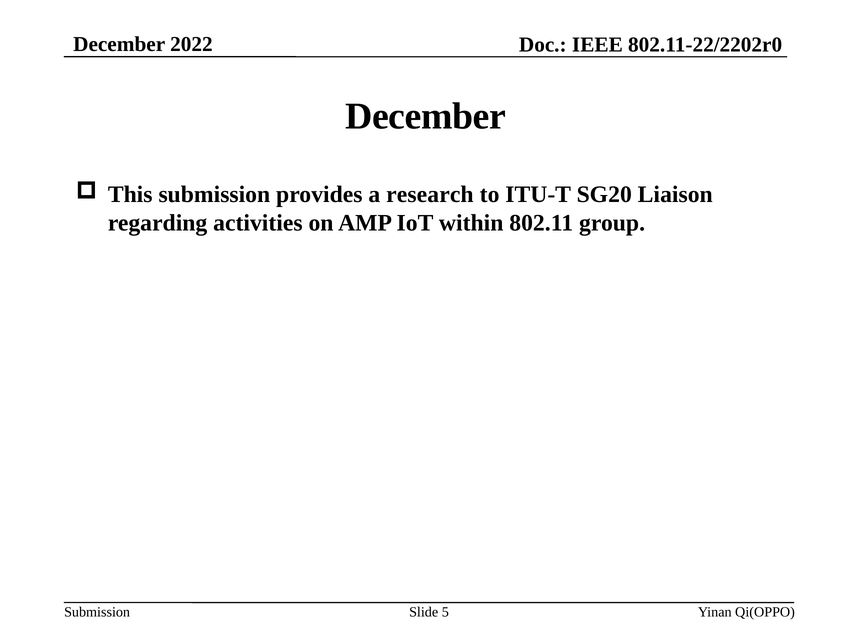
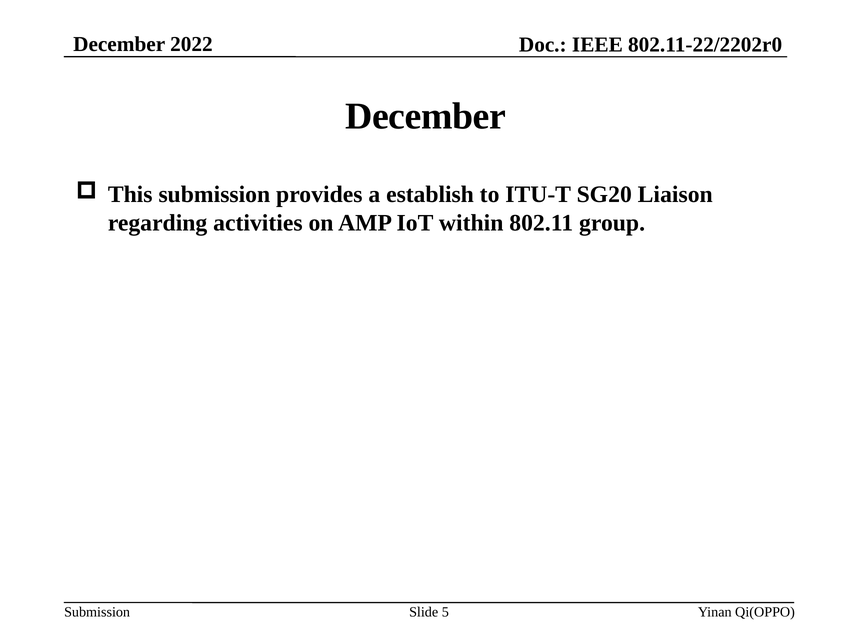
research: research -> establish
